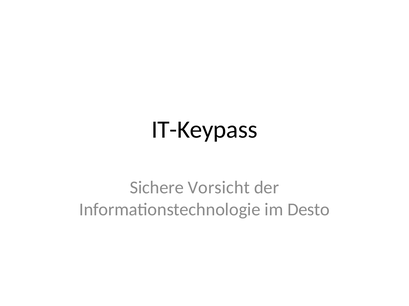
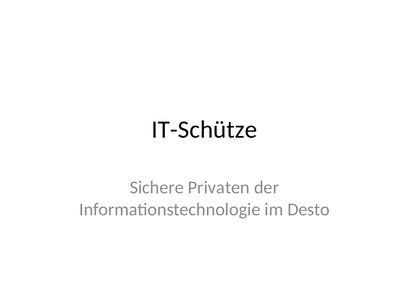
IT-Keypass: IT-Keypass -> IT-Schütze
Vorsicht: Vorsicht -> Privaten
